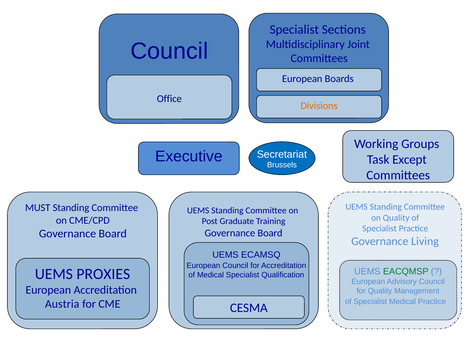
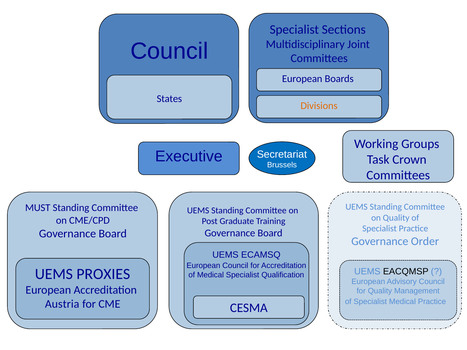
Office: Office -> States
Except: Except -> Crown
Living: Living -> Order
EACQMSP colour: green -> black
